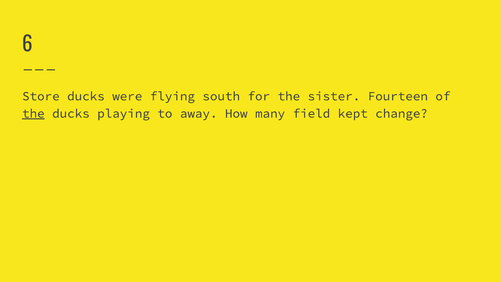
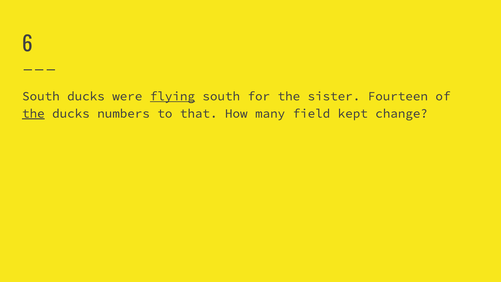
Store at (41, 96): Store -> South
flying underline: none -> present
playing: playing -> numbers
away: away -> that
